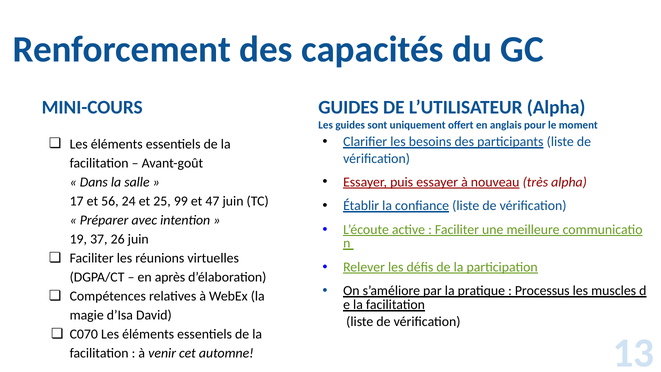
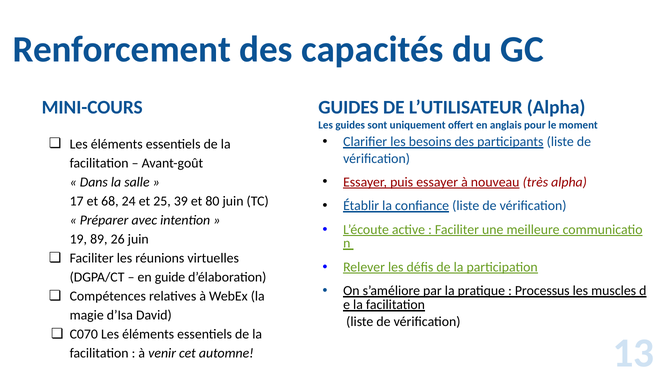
56: 56 -> 68
99: 99 -> 39
47: 47 -> 80
37: 37 -> 89
après: après -> guide
